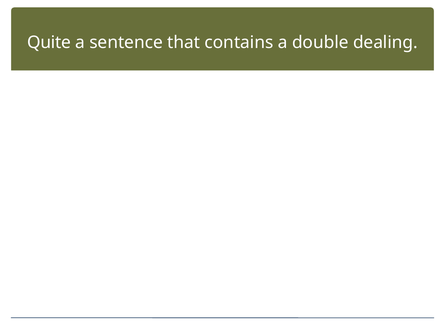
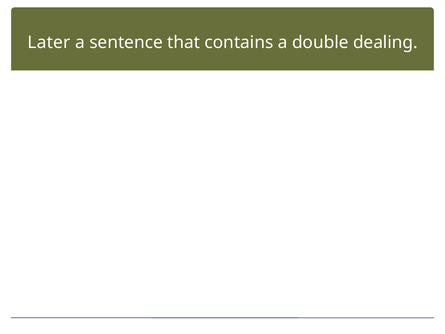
Quite: Quite -> Later
